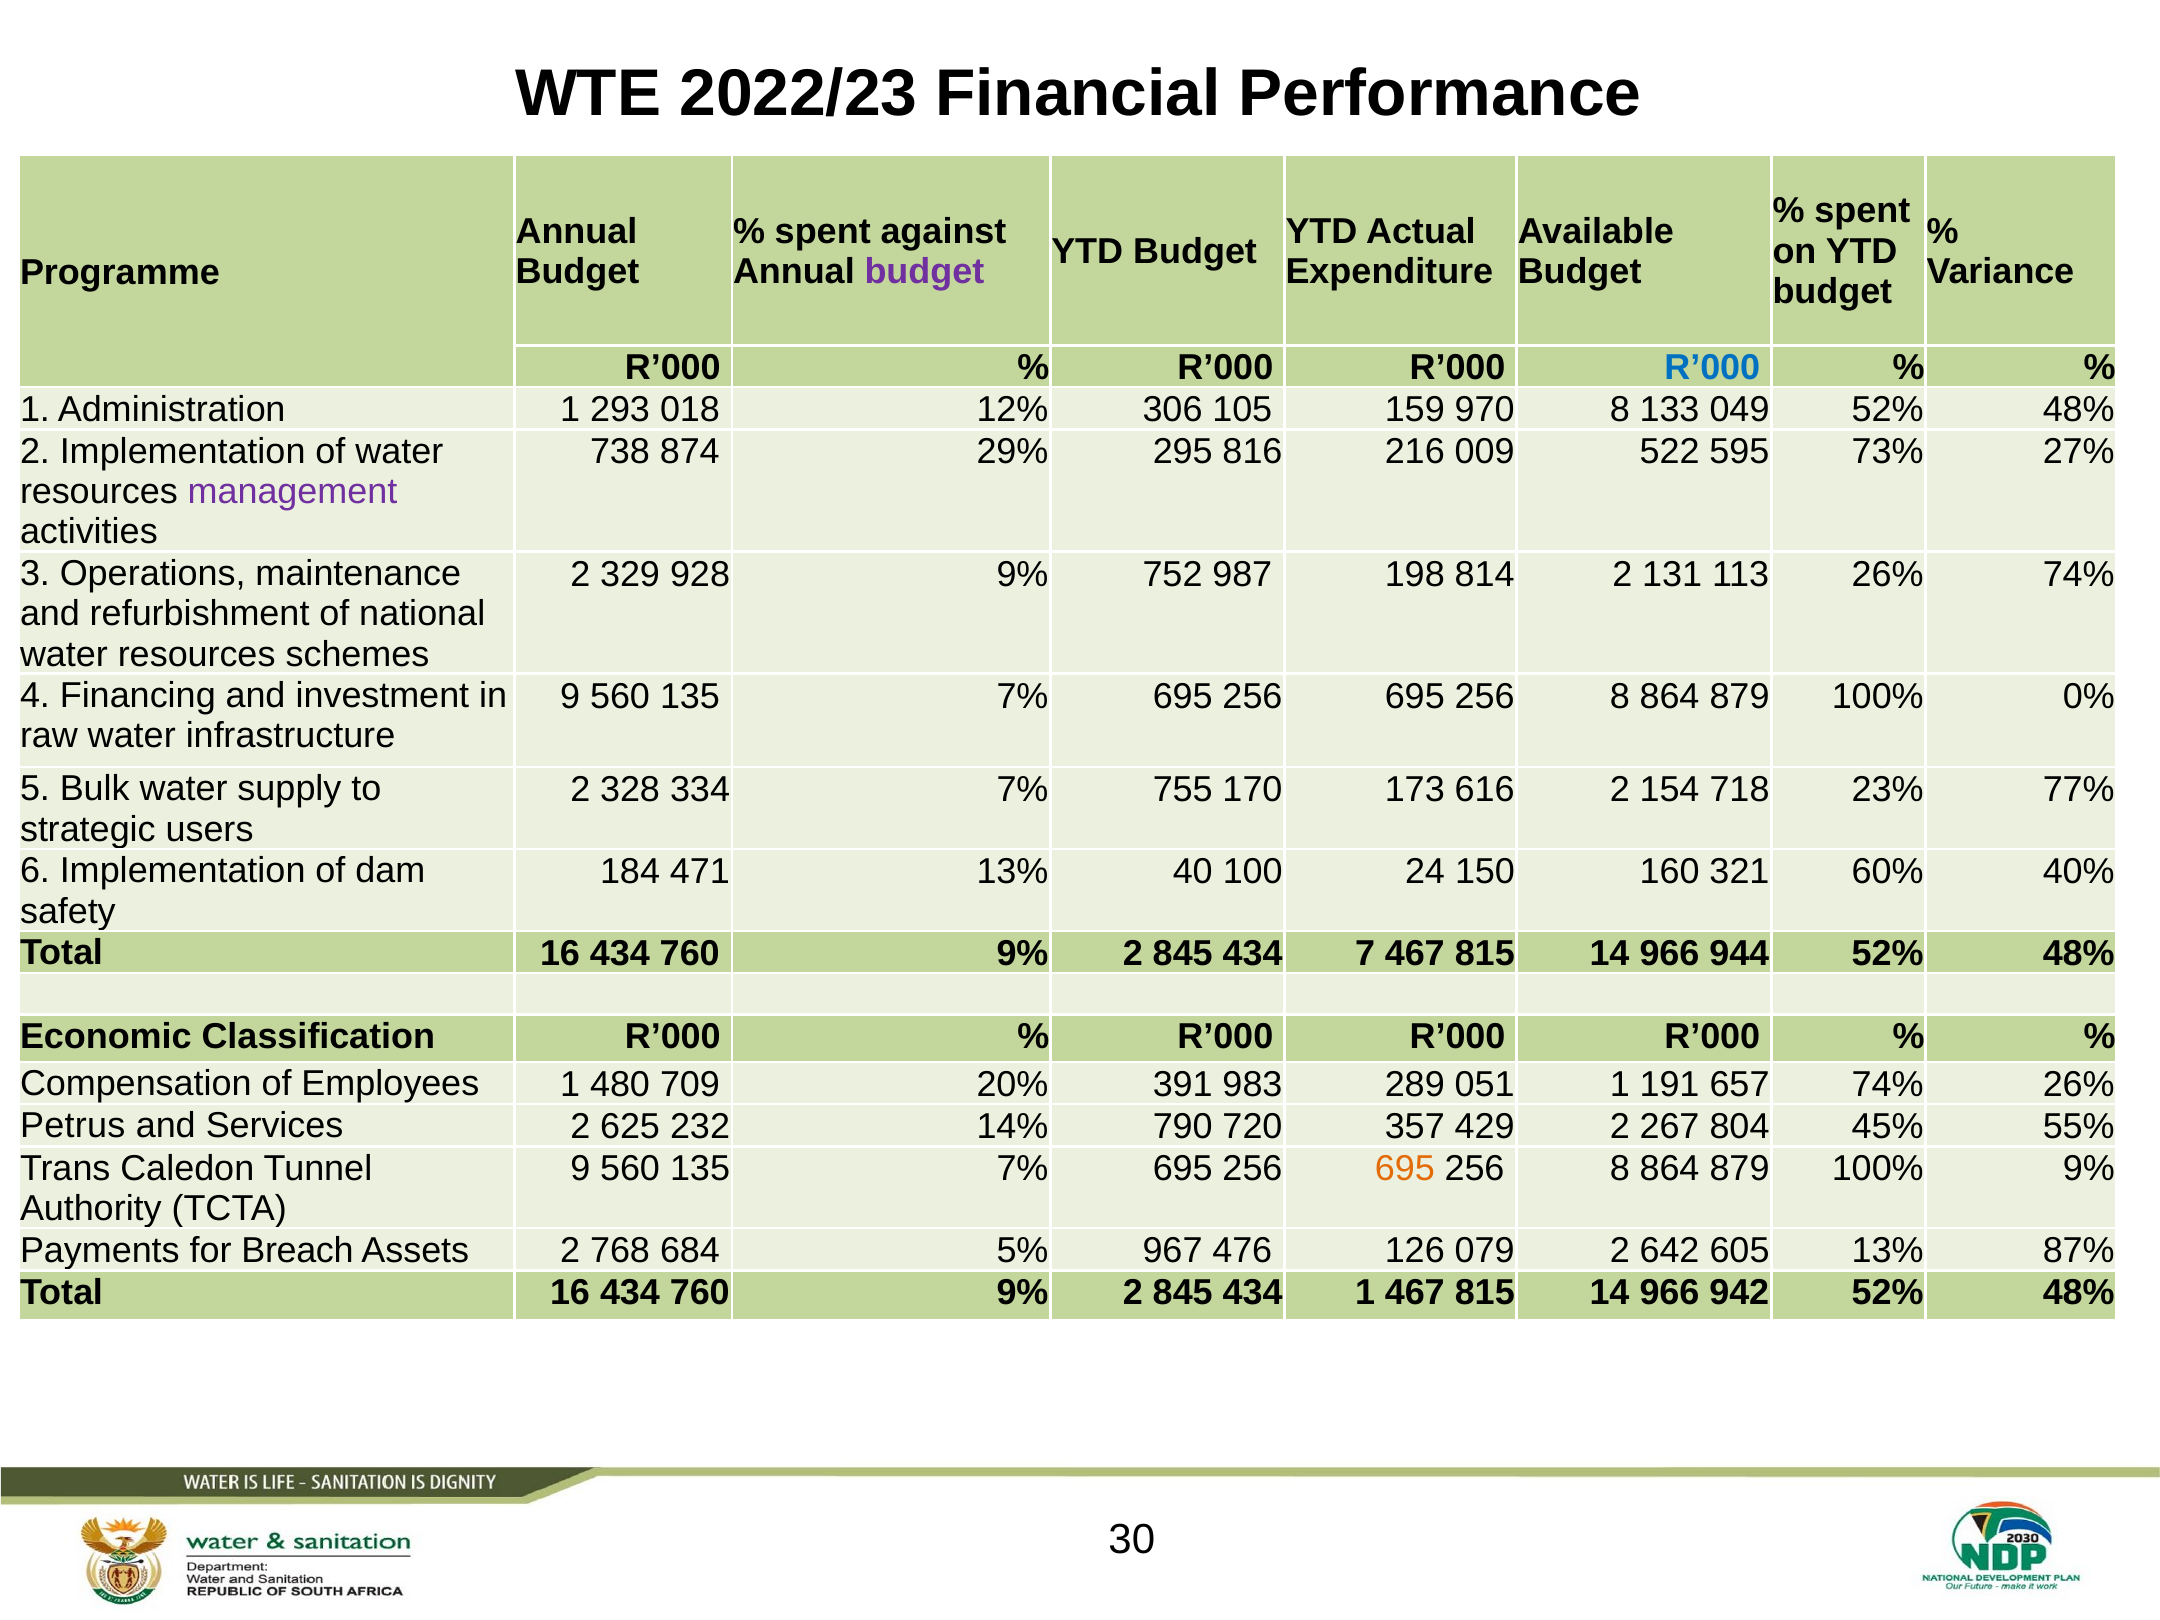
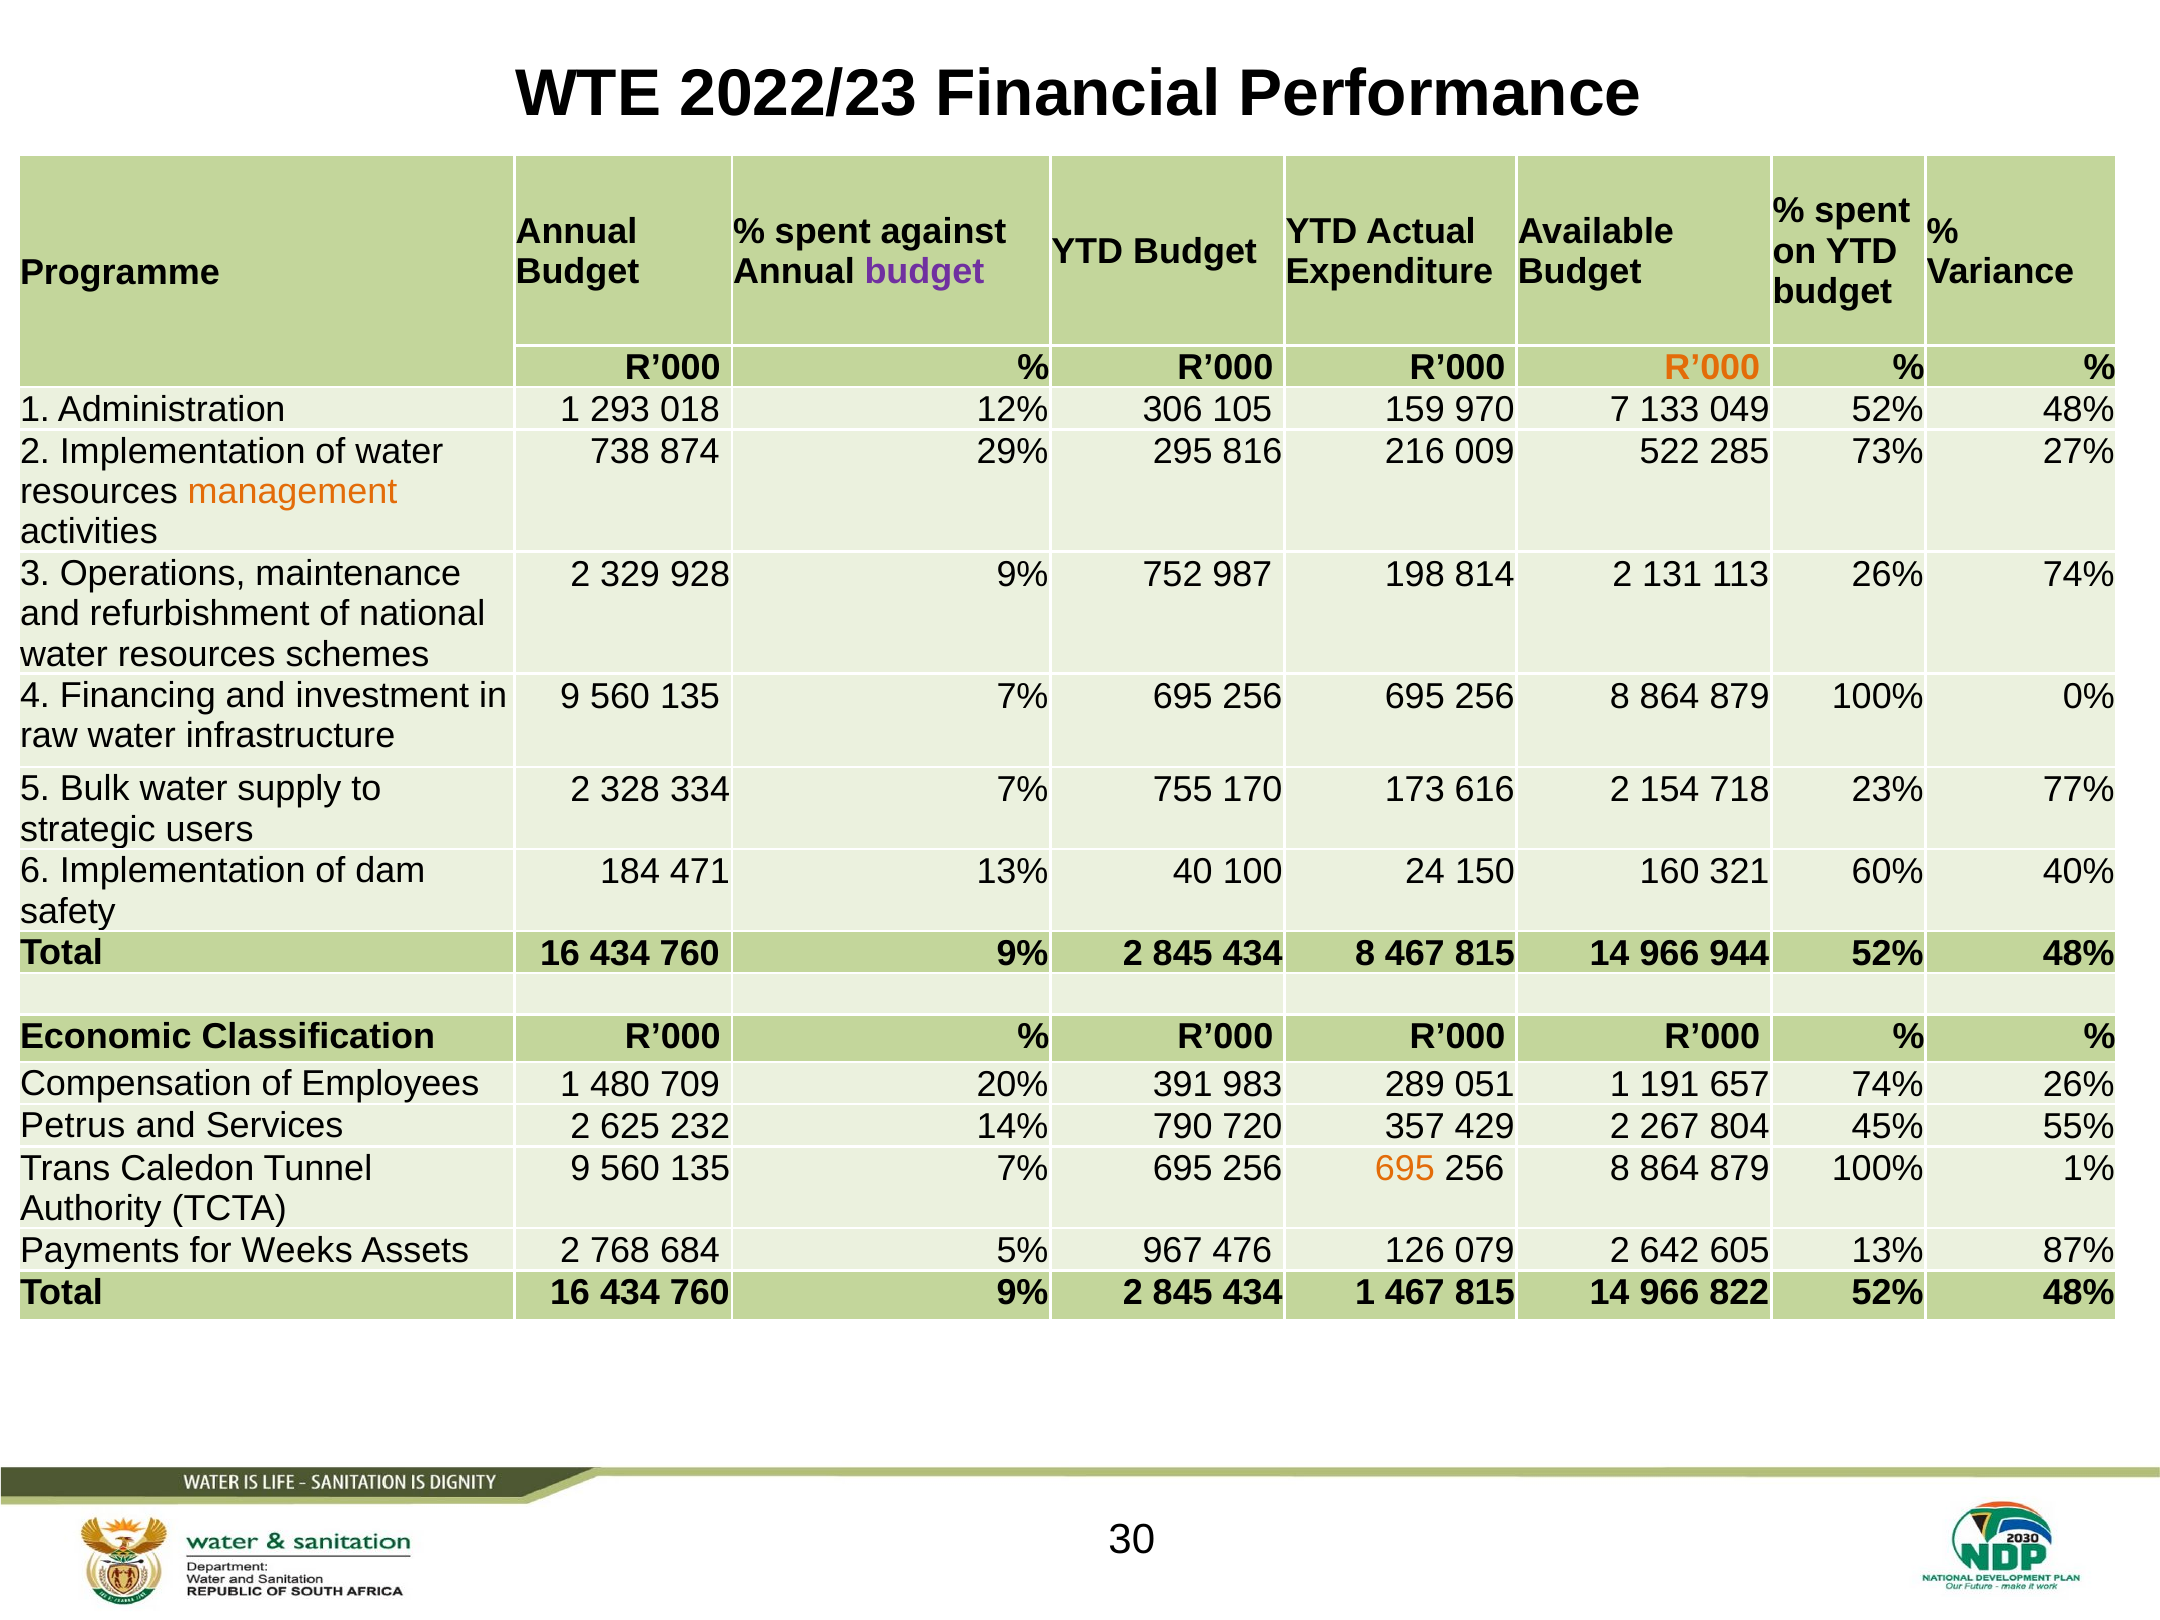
R’000 at (1712, 368) colour: blue -> orange
970 8: 8 -> 7
595: 595 -> 285
management colour: purple -> orange
434 7: 7 -> 8
100% 9%: 9% -> 1%
Breach: Breach -> Weeks
942: 942 -> 822
